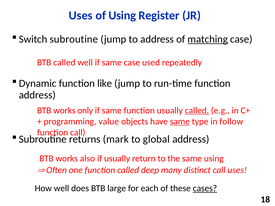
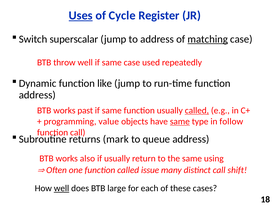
Uses at (81, 16) underline: none -> present
of Using: Using -> Cycle
Switch subroutine: subroutine -> superscalar
BTB called: called -> throw
only: only -> past
global: global -> queue
deep: deep -> issue
call uses: uses -> shift
well at (62, 189) underline: none -> present
cases underline: present -> none
